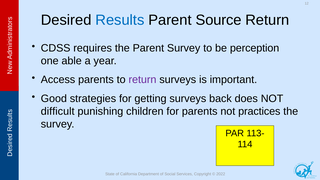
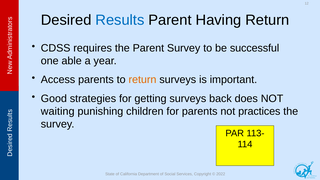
Source: Source -> Having
perception: perception -> successful
return at (142, 80) colour: purple -> orange
difficult: difficult -> waiting
